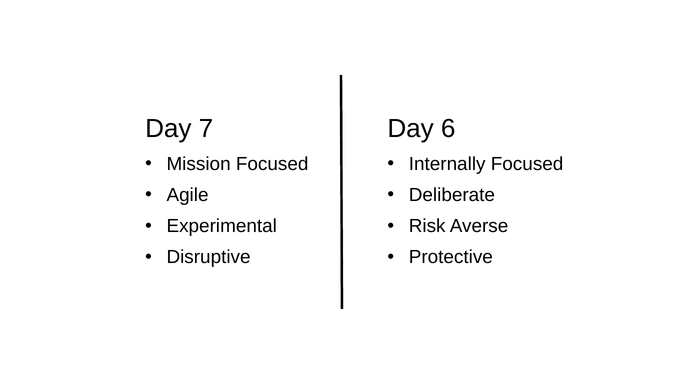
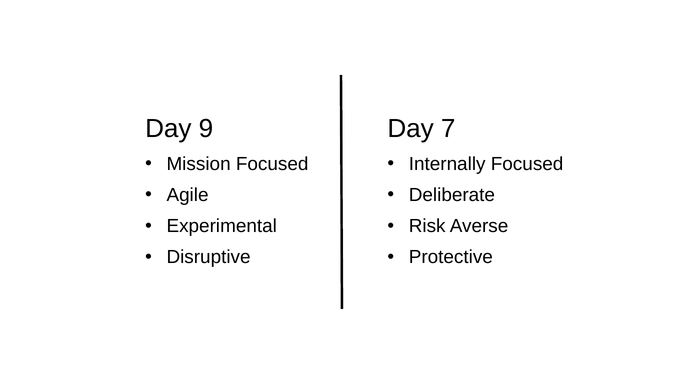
7: 7 -> 9
6: 6 -> 7
